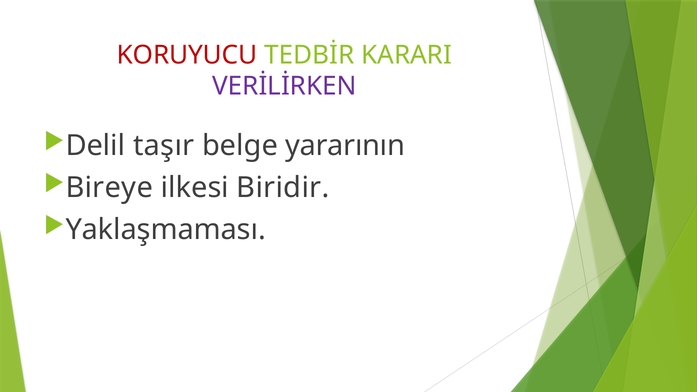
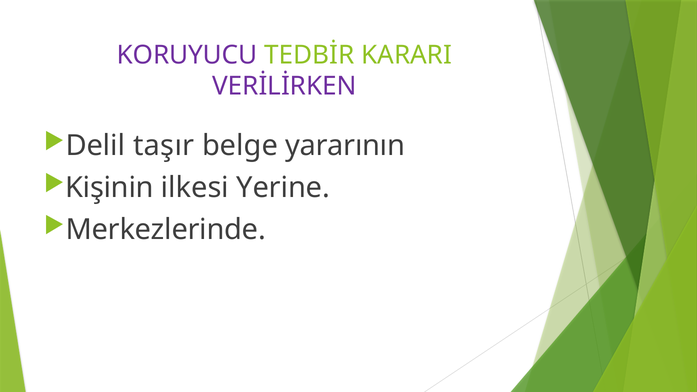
KORUYUCU colour: red -> purple
Bireye: Bireye -> Kişinin
Biridir: Biridir -> Yerine
Yaklaşmaması: Yaklaşmaması -> Merkezlerinde
